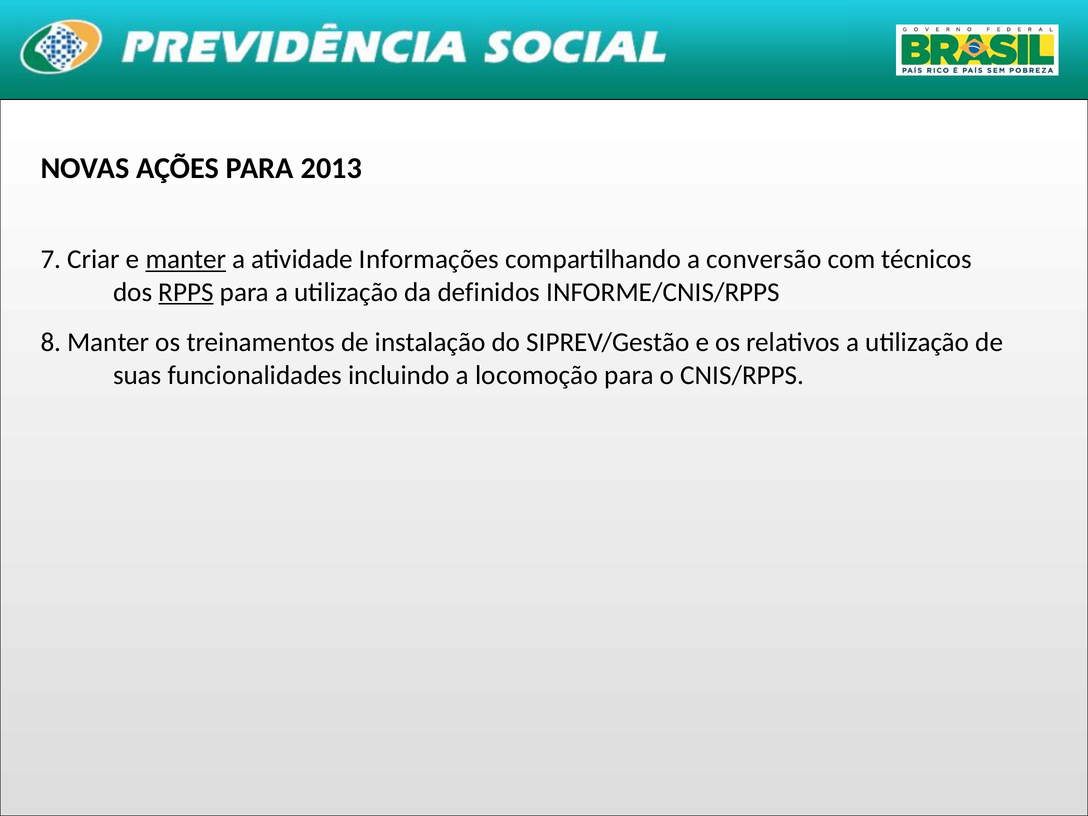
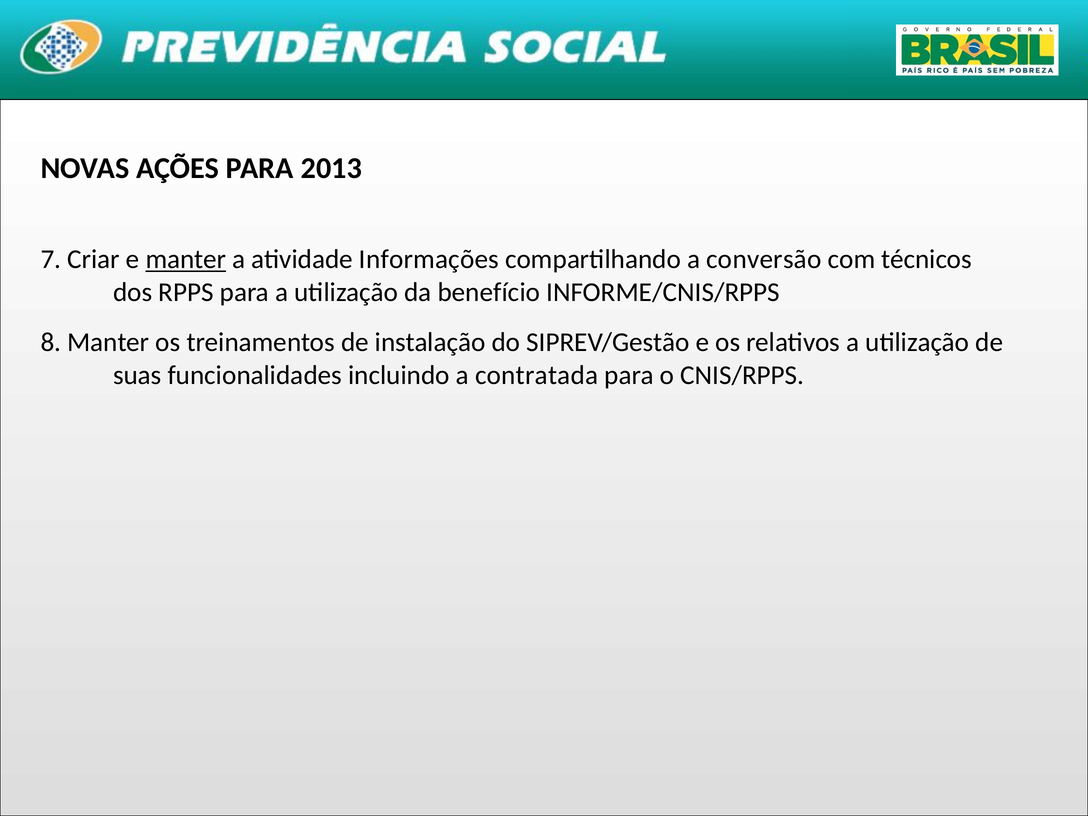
RPPS underline: present -> none
definidos: definidos -> benefício
locomoção: locomoção -> contratada
